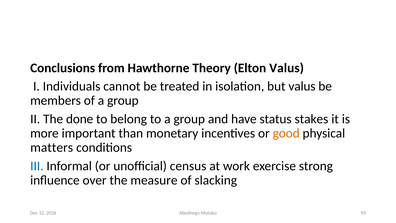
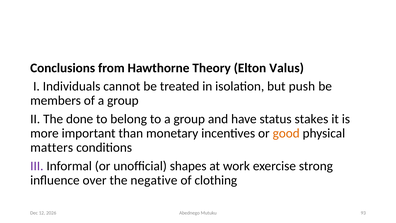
but valus: valus -> push
III colour: blue -> purple
census: census -> shapes
measure: measure -> negative
slacking: slacking -> clothing
